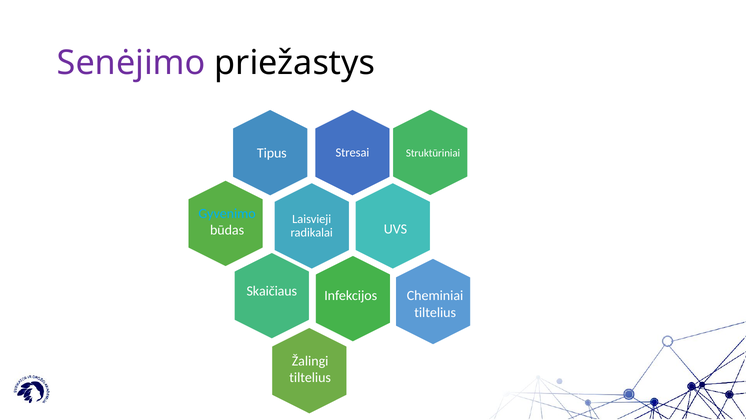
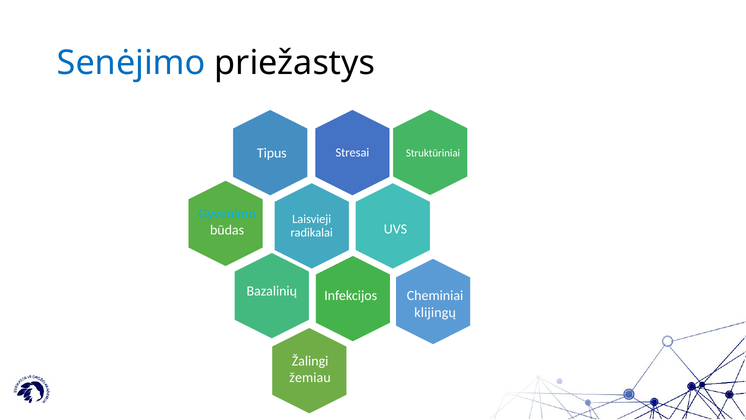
Senėjimo colour: purple -> blue
Skaičiaus: Skaičiaus -> Bazalinių
tiltelius at (435, 312): tiltelius -> klijingų
tiltelius at (310, 377): tiltelius -> žemiau
